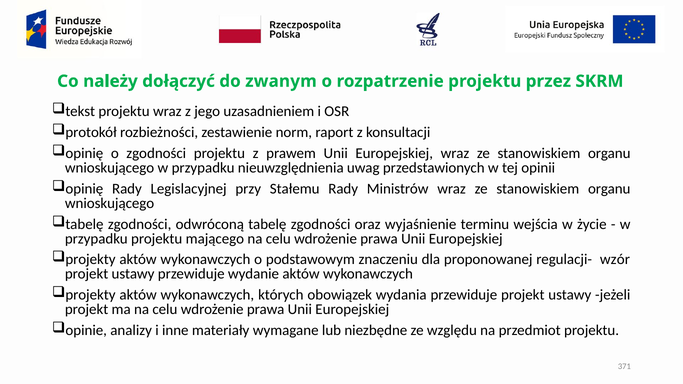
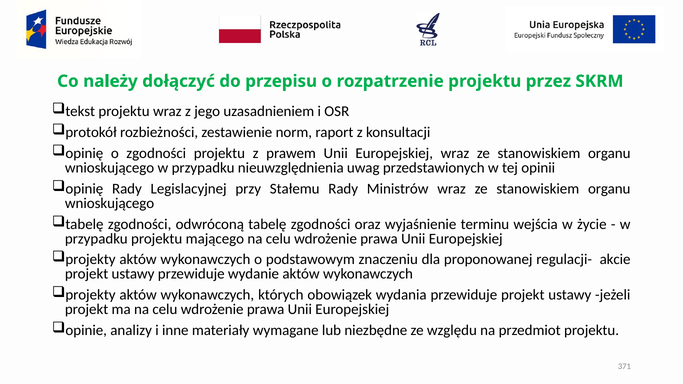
zwanym: zwanym -> przepisu
wzór: wzór -> akcie
